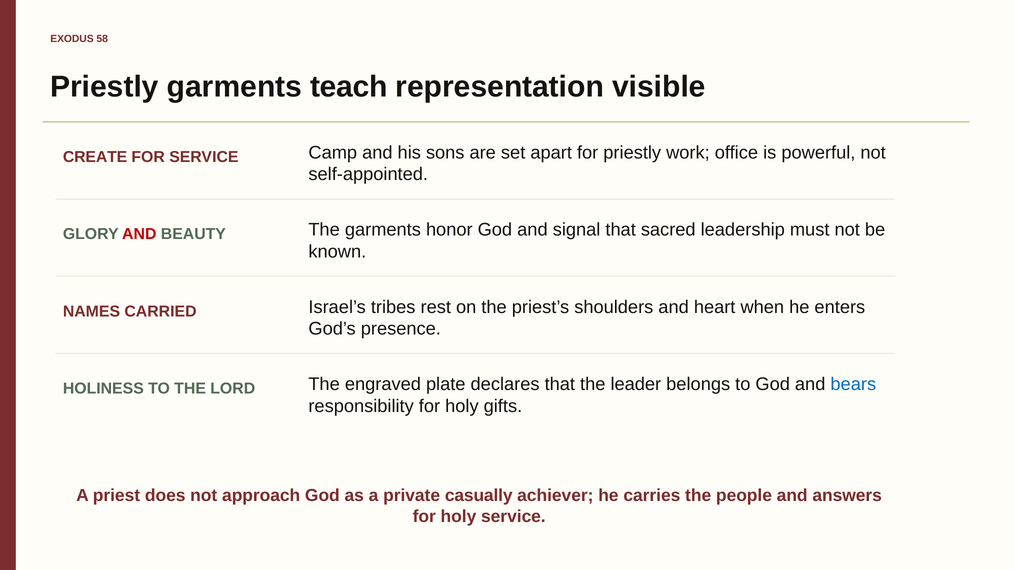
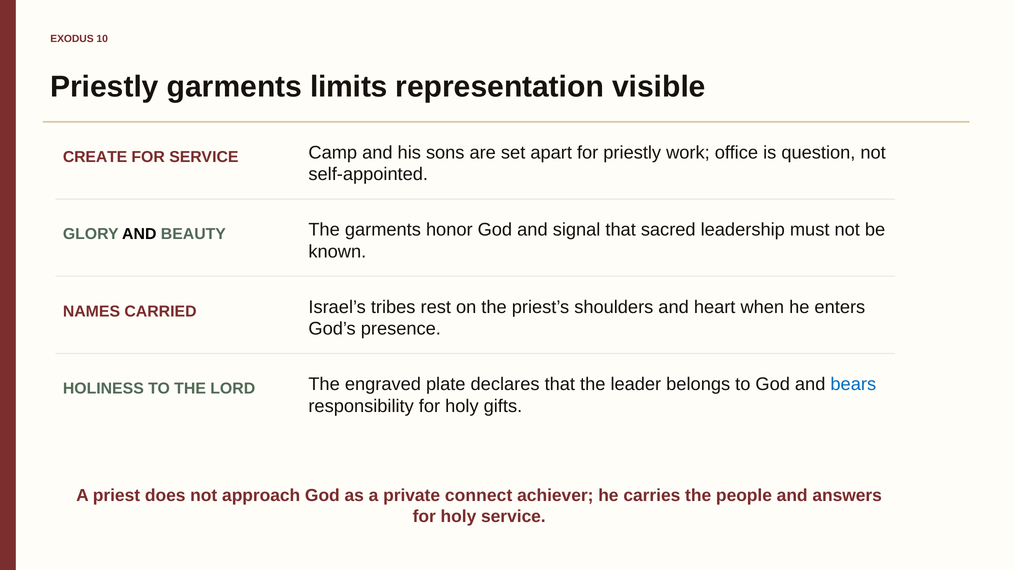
58: 58 -> 10
teach: teach -> limits
powerful: powerful -> question
AND at (139, 234) colour: red -> black
casually: casually -> connect
